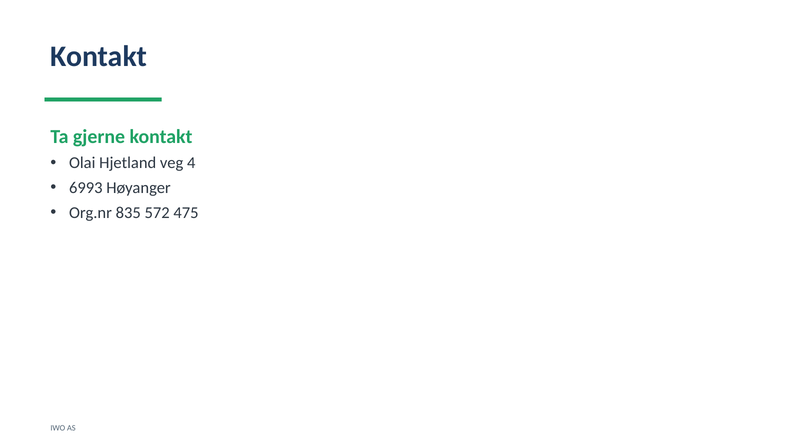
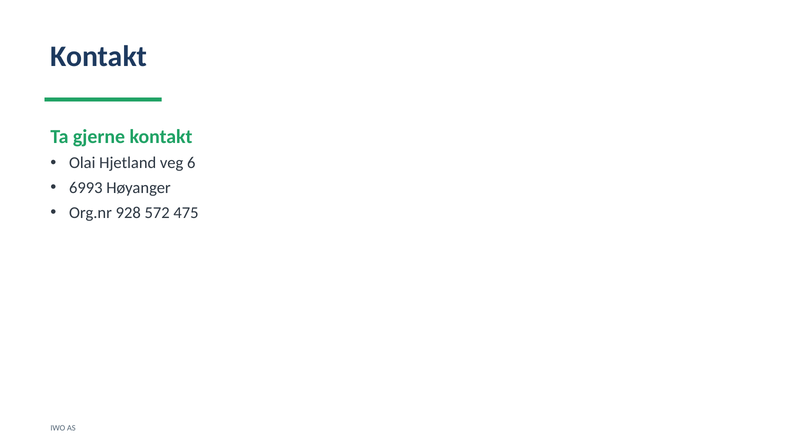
4: 4 -> 6
835: 835 -> 928
